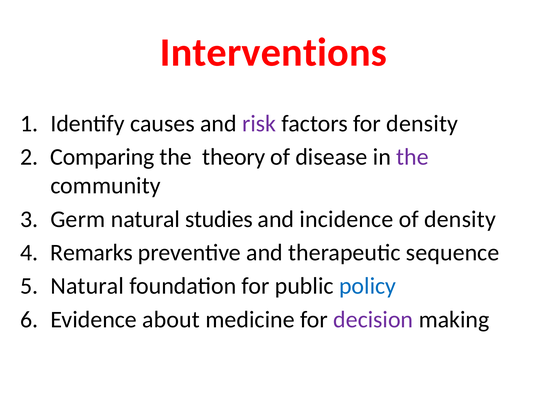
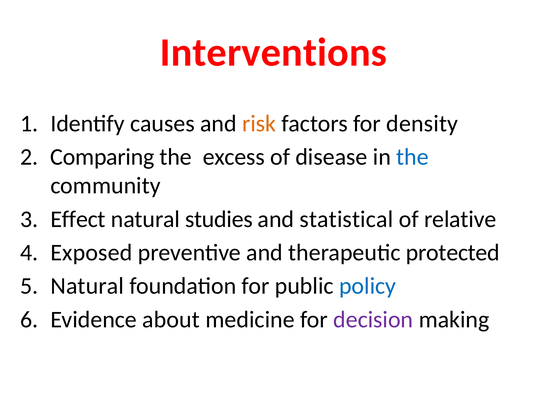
risk colour: purple -> orange
theory: theory -> excess
the at (413, 157) colour: purple -> blue
Germ: Germ -> Effect
incidence: incidence -> statistical
of density: density -> relative
Remarks: Remarks -> Exposed
sequence: sequence -> protected
